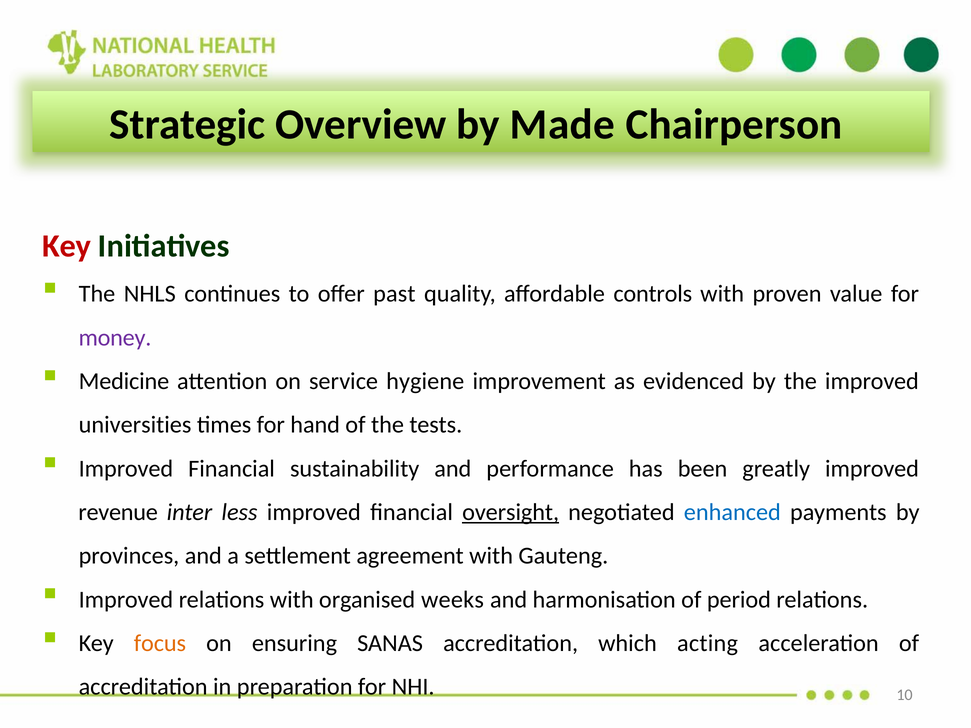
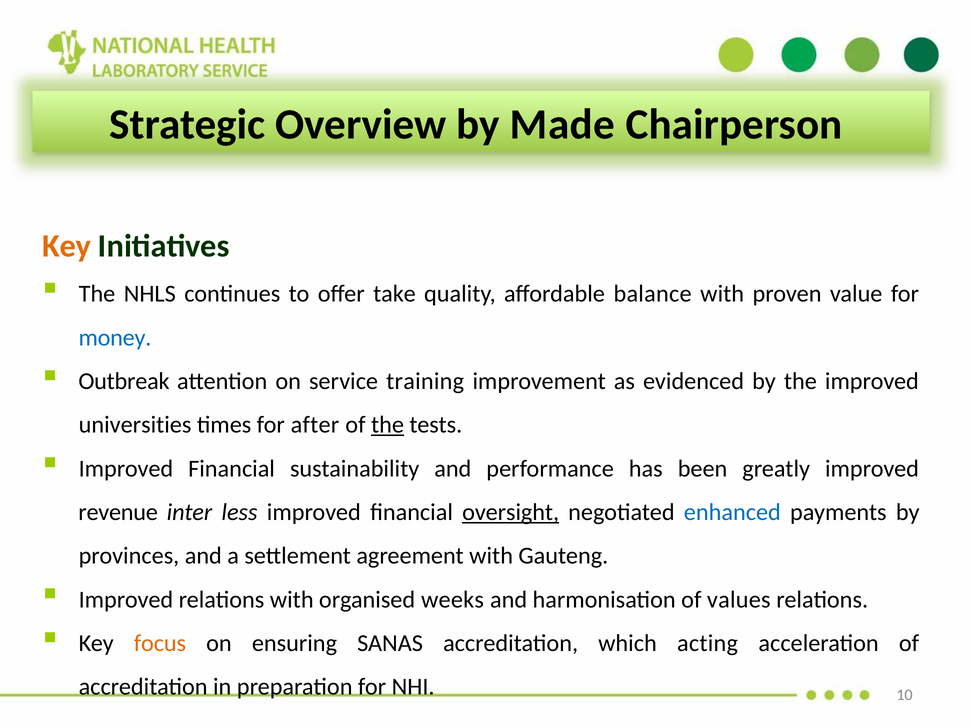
Key at (67, 246) colour: red -> orange
past: past -> take
controls: controls -> balance
money colour: purple -> blue
Medicine: Medicine -> Outbreak
hygiene: hygiene -> training
hand: hand -> after
the at (387, 425) underline: none -> present
period: period -> values
